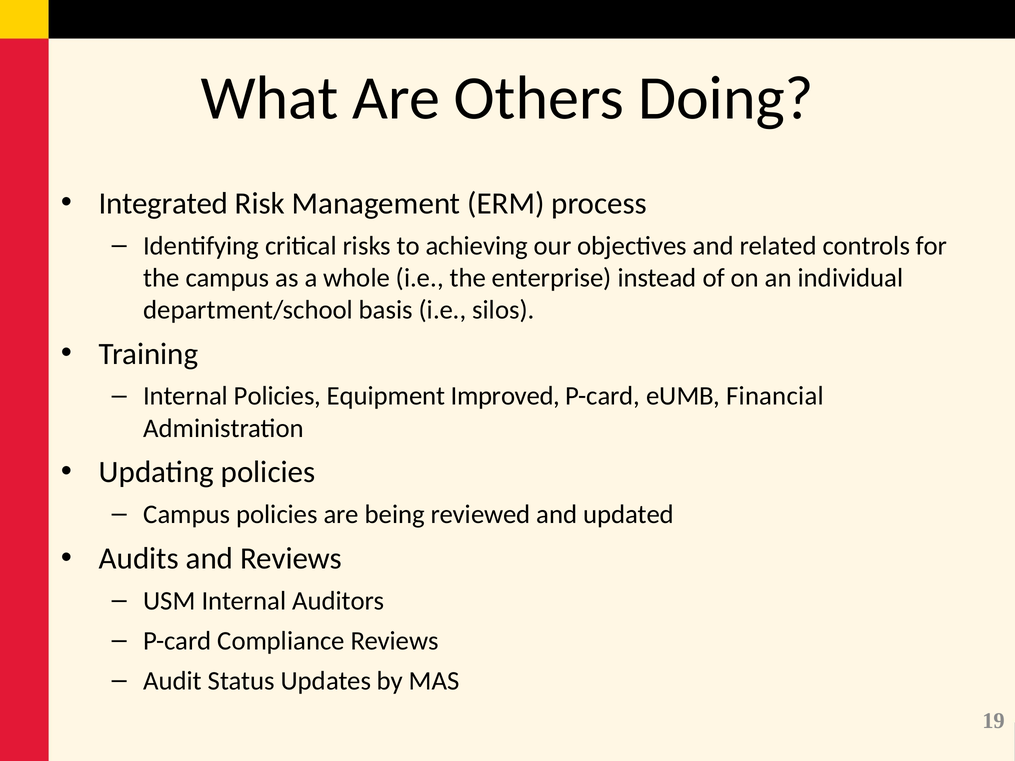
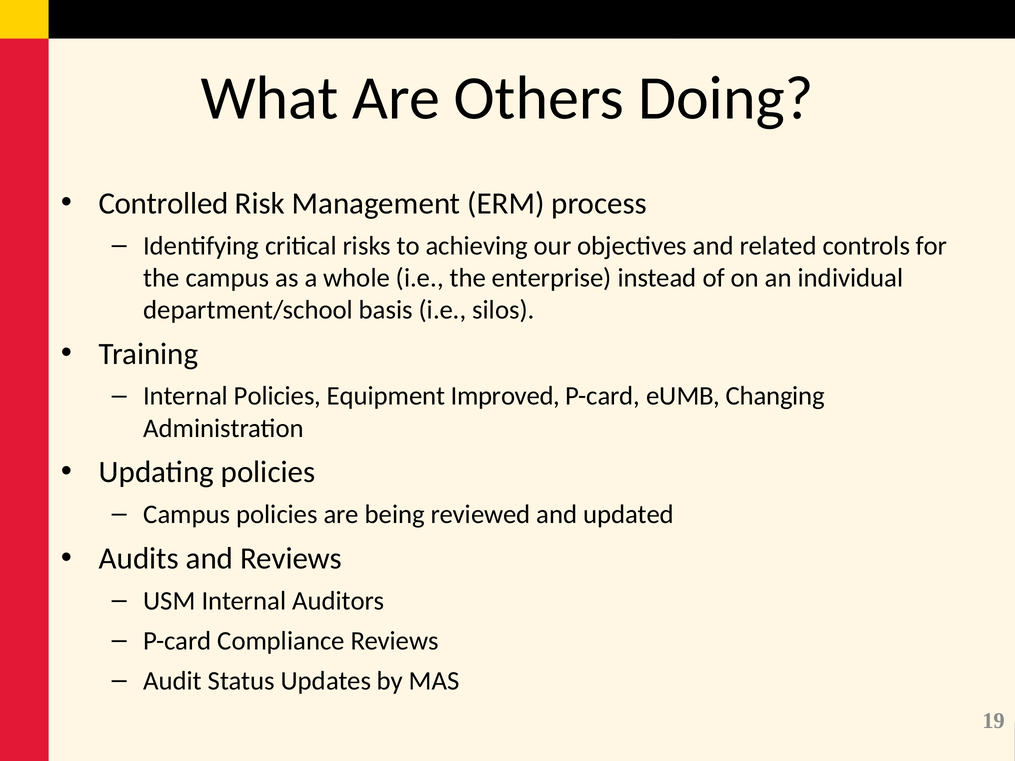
Integrated: Integrated -> Controlled
Financial: Financial -> Changing
